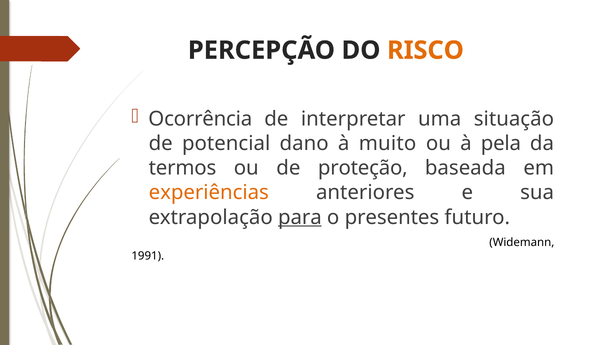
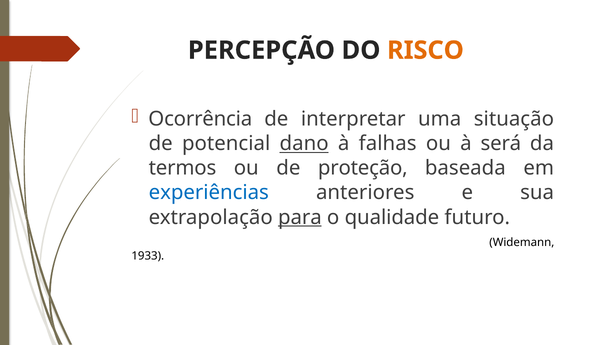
dano underline: none -> present
muito: muito -> falhas
pela: pela -> será
experiências colour: orange -> blue
presentes: presentes -> qualidade
1991: 1991 -> 1933
